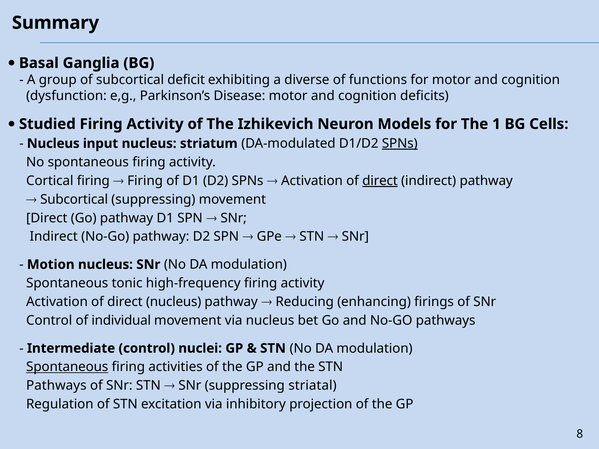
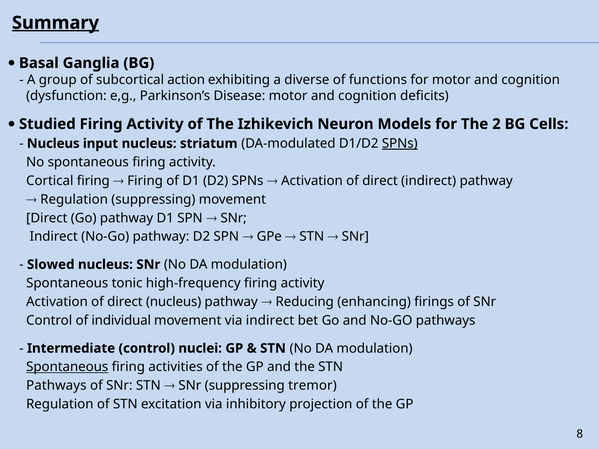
Summary underline: none -> present
deficit: deficit -> action
1: 1 -> 2
direct at (380, 181) underline: present -> none
Subcortical at (74, 199): Subcortical -> Regulation
Motion: Motion -> Slowed
via nucleus: nucleus -> indirect
striatal: striatal -> tremor
